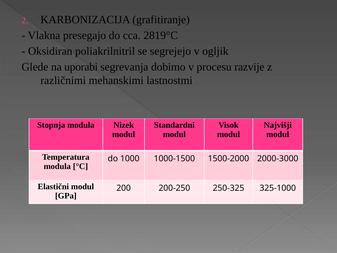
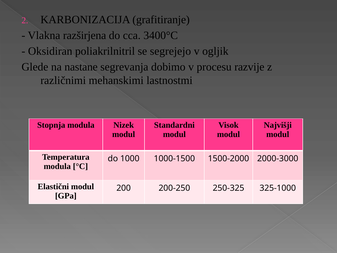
presegajo: presegajo -> razširjena
2819°C: 2819°C -> 3400°C
uporabi: uporabi -> nastane
